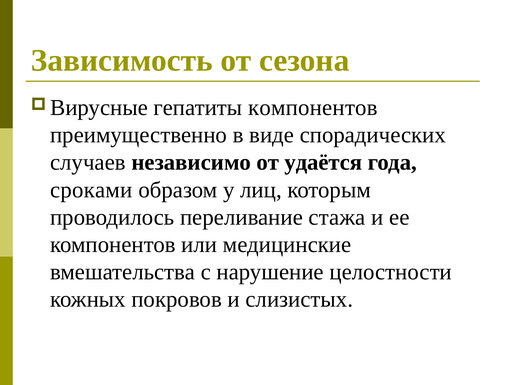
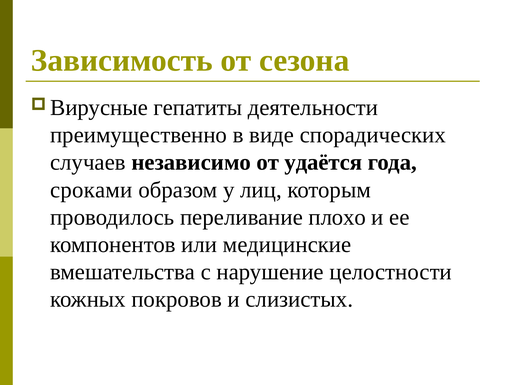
гепатиты компонентов: компонентов -> деятельности
стажа: стажа -> плохо
